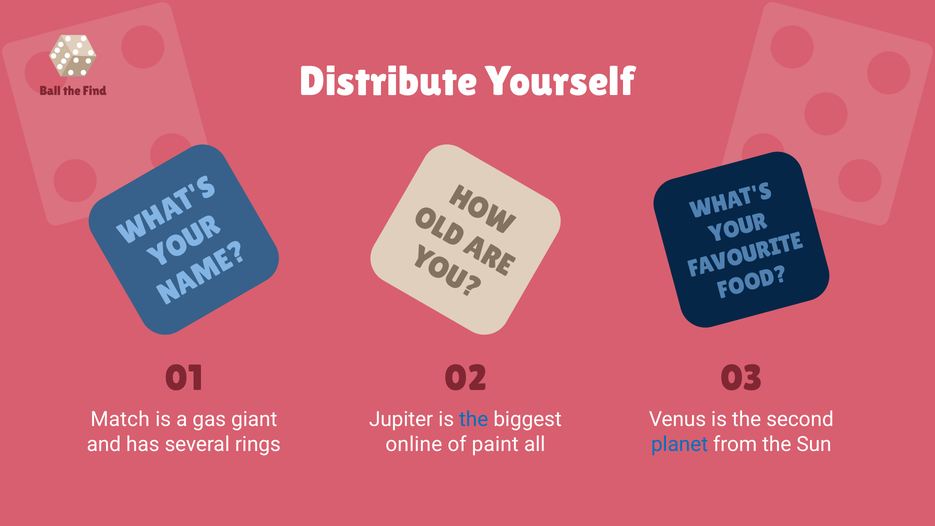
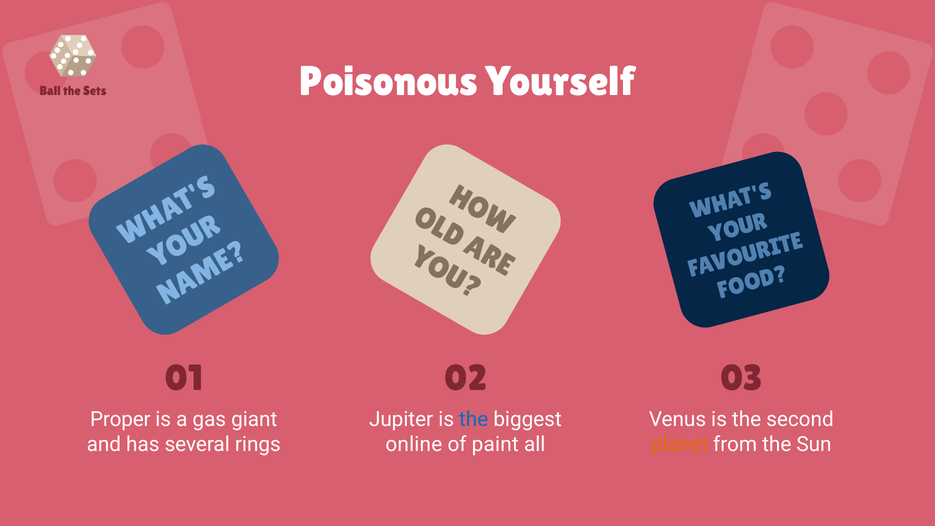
Distribute: Distribute -> Poisonous
Find: Find -> Sets
Match: Match -> Proper
planet colour: blue -> orange
